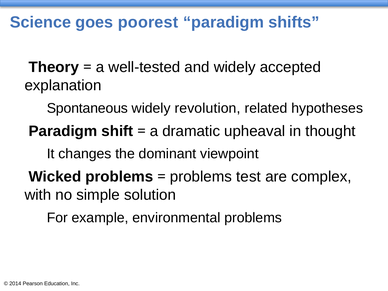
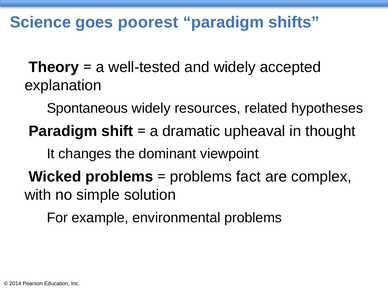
revolution: revolution -> resources
test: test -> fact
